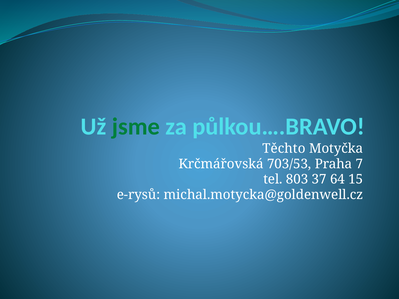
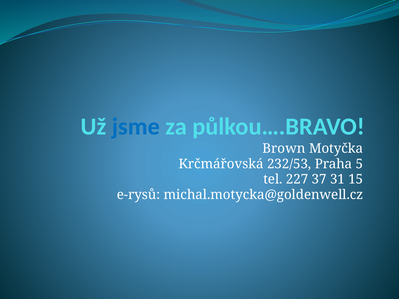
jsme colour: green -> blue
Těchto: Těchto -> Brown
703/53: 703/53 -> 232/53
7: 7 -> 5
803: 803 -> 227
64: 64 -> 31
